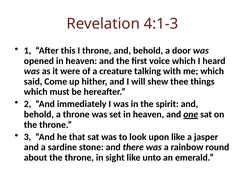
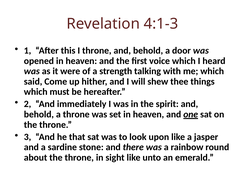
creature: creature -> strength
